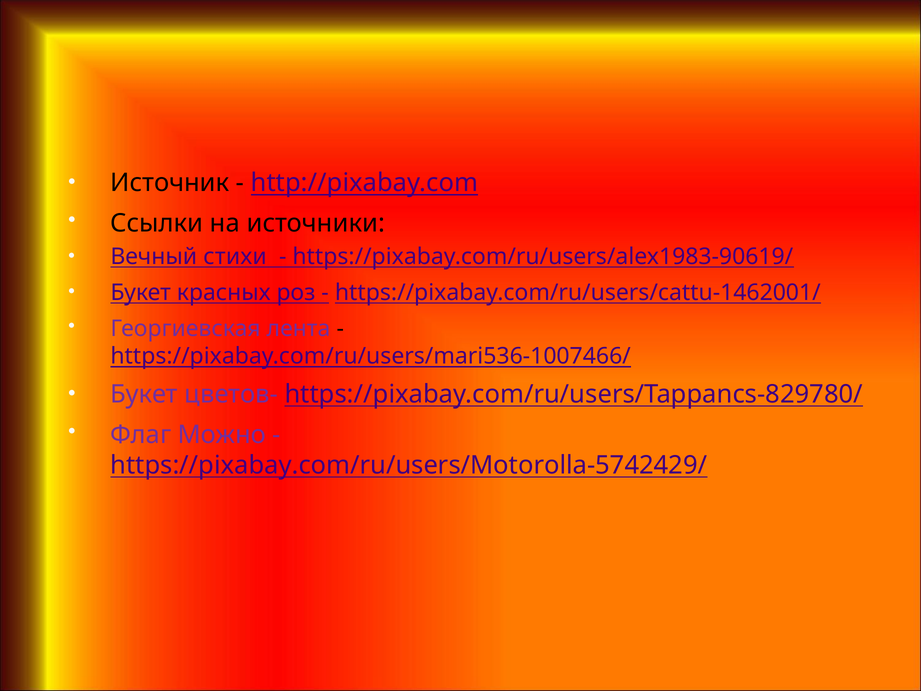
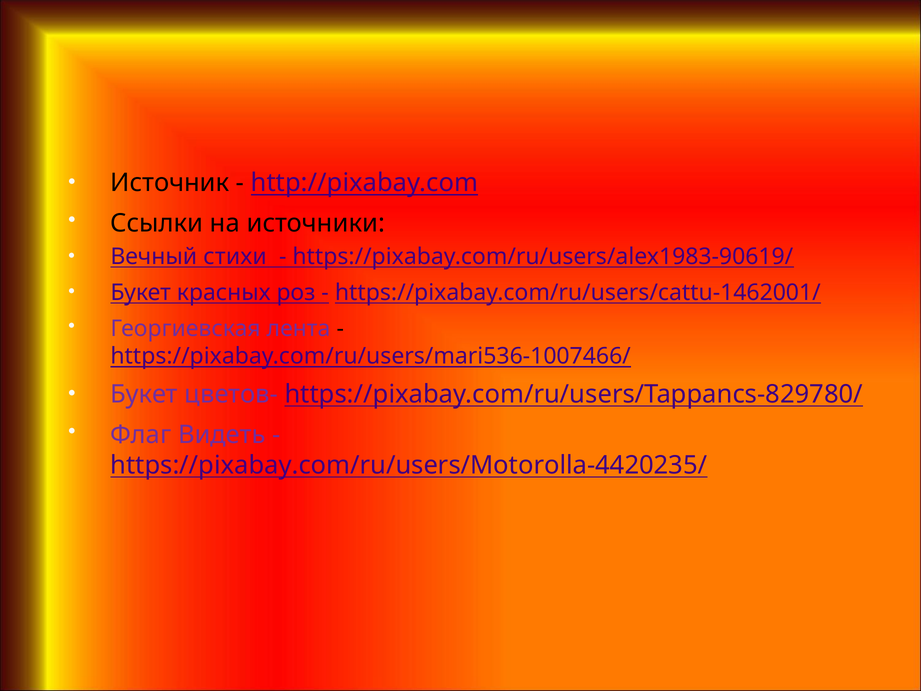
Можно: Можно -> Видеть
https://pixabay.com/ru/users/Motorolla-5742429/: https://pixabay.com/ru/users/Motorolla-5742429/ -> https://pixabay.com/ru/users/Motorolla-4420235/
